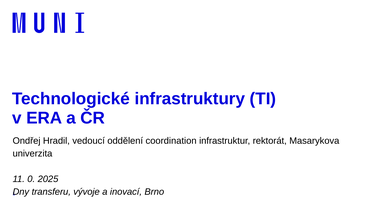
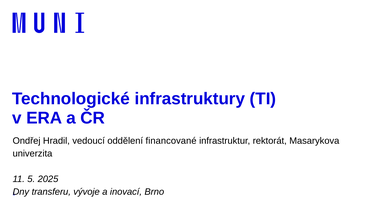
coordination: coordination -> financované
0: 0 -> 5
